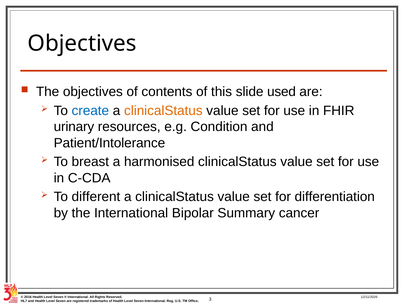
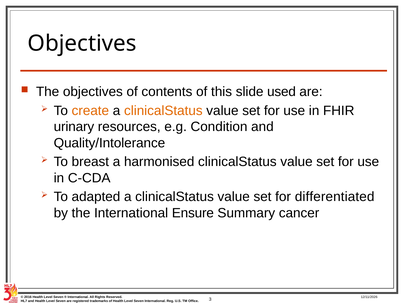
create colour: blue -> orange
Patient/Intolerance: Patient/Intolerance -> Quality/Intolerance
different: different -> adapted
differentiation: differentiation -> differentiated
Bipolar: Bipolar -> Ensure
